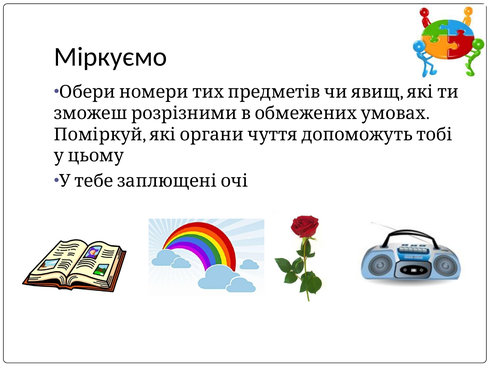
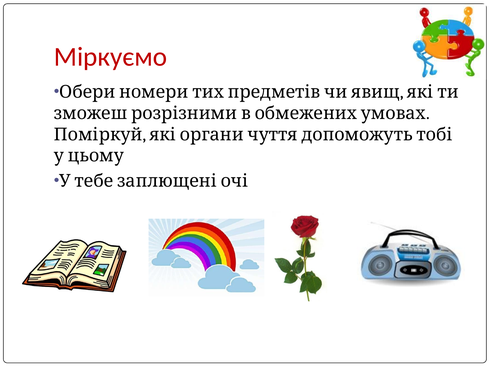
Міркуємо colour: black -> red
